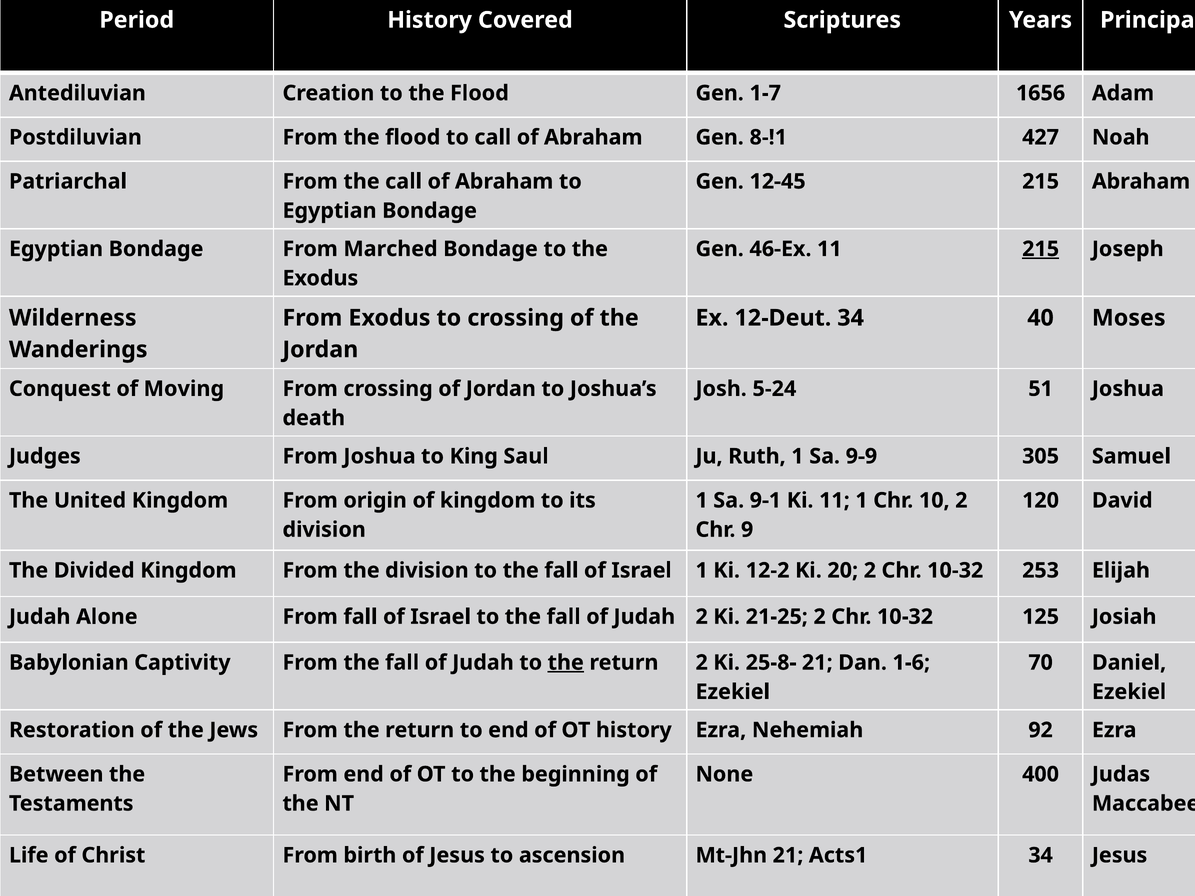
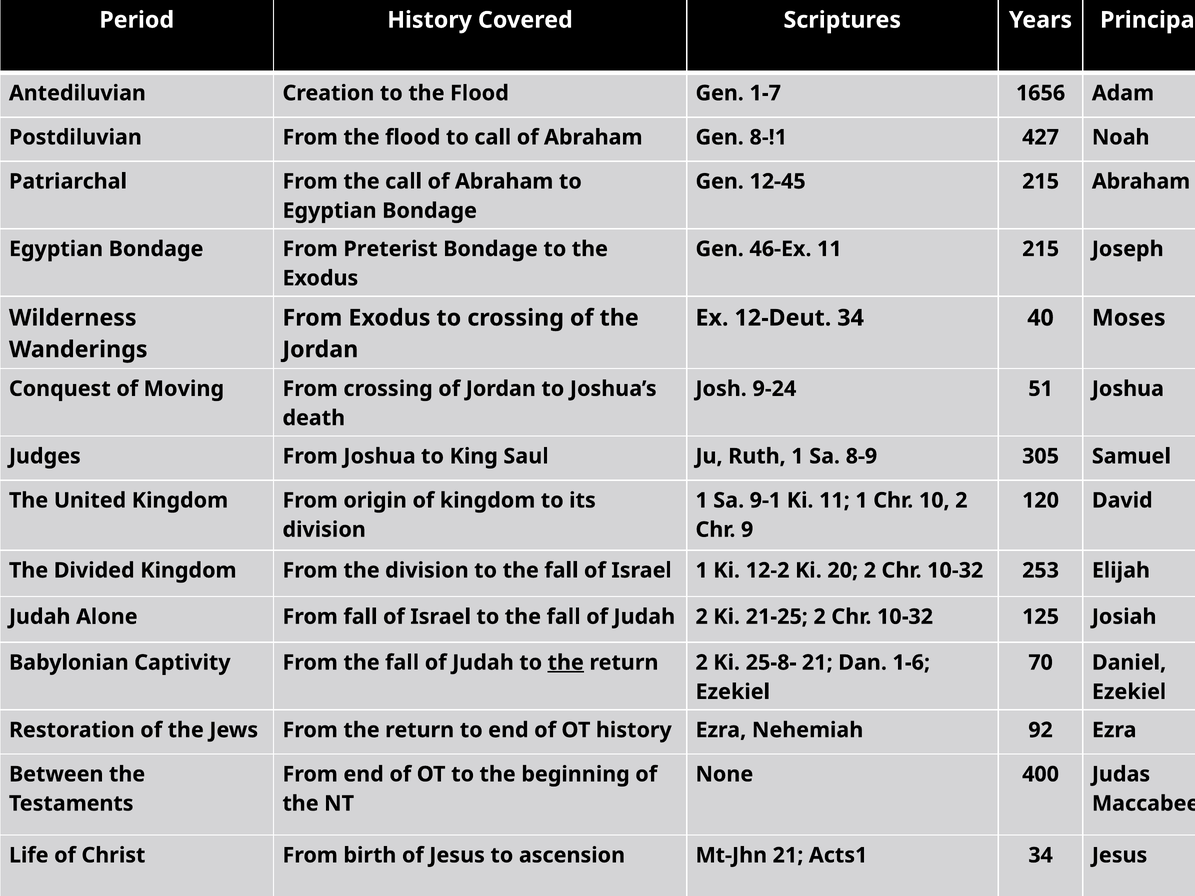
Marched: Marched -> Preterist
215 at (1041, 249) underline: present -> none
5-24: 5-24 -> 9-24
9-9: 9-9 -> 8-9
